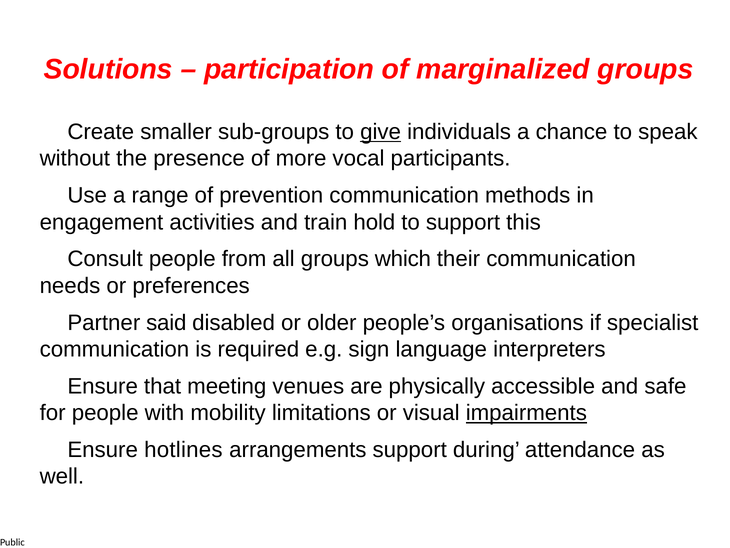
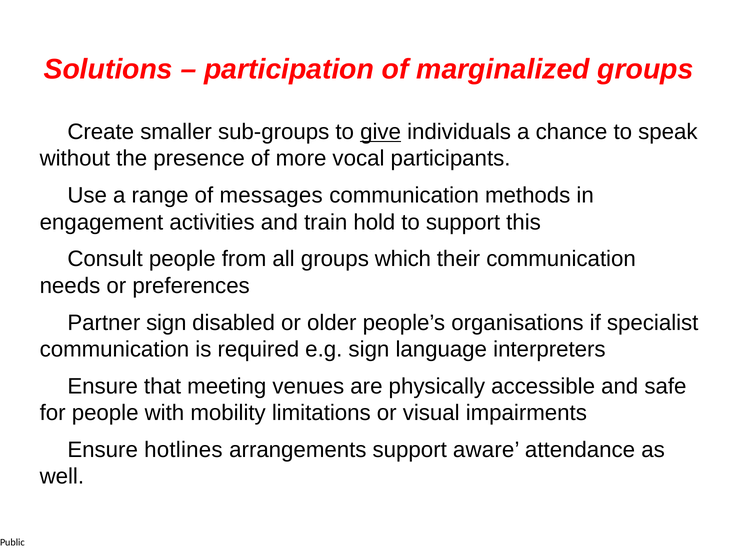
prevention: prevention -> messages
said at (166, 322): said -> sign
impairments underline: present -> none
during: during -> aware
